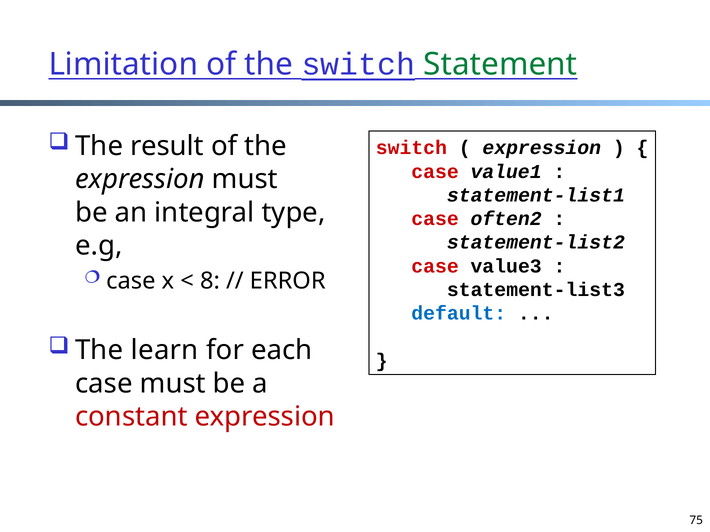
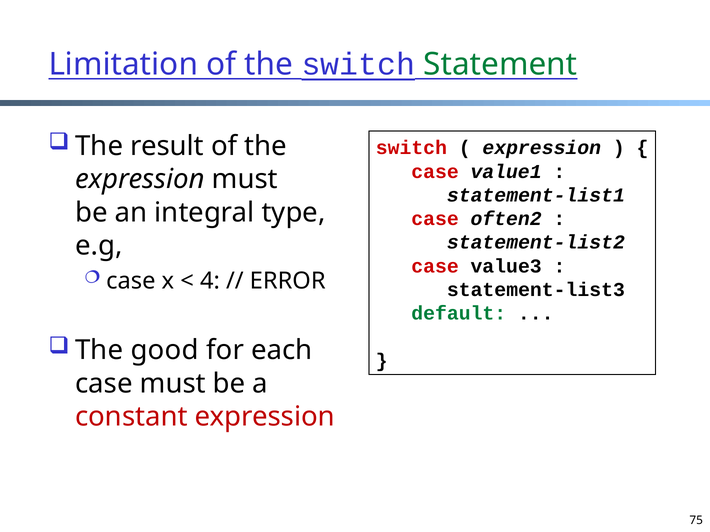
8: 8 -> 4
default colour: blue -> green
learn: learn -> good
